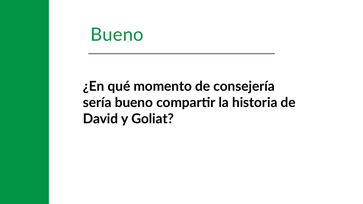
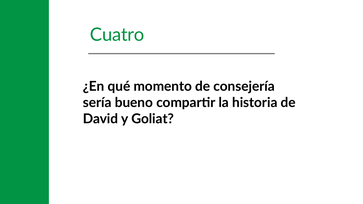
Bueno at (117, 35): Bueno -> Cuatro
